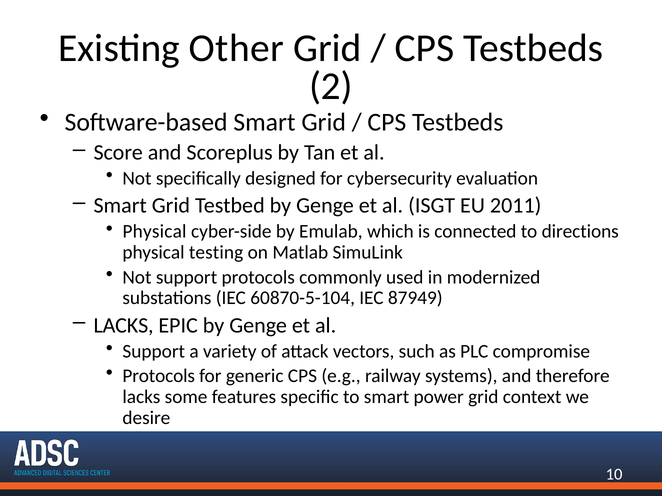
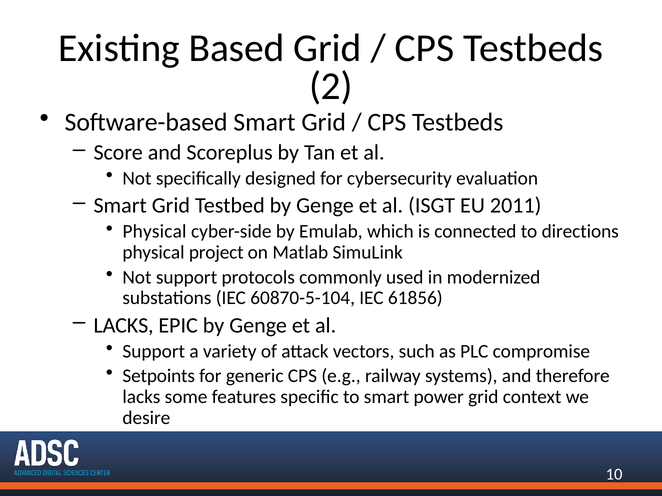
Other: Other -> Based
testing: testing -> project
87949: 87949 -> 61856
Protocols at (159, 376): Protocols -> Setpoints
